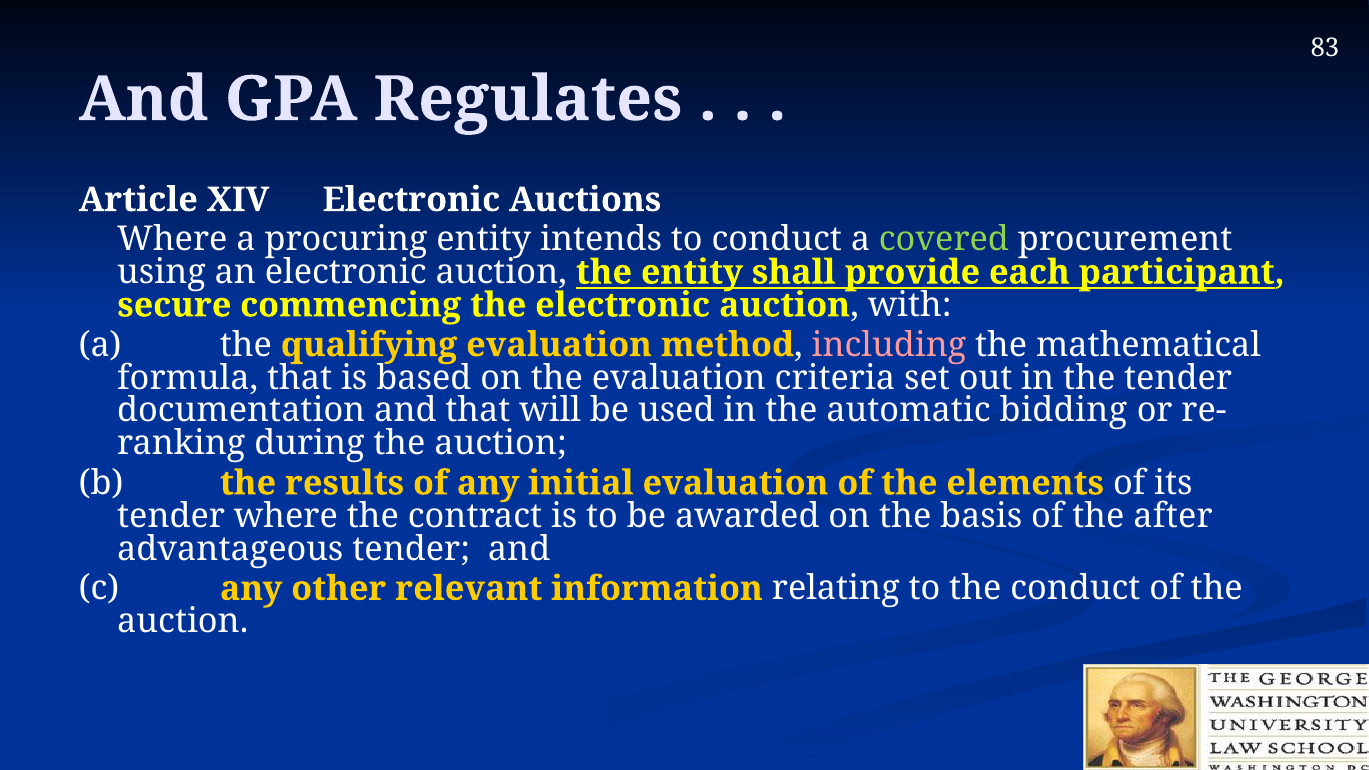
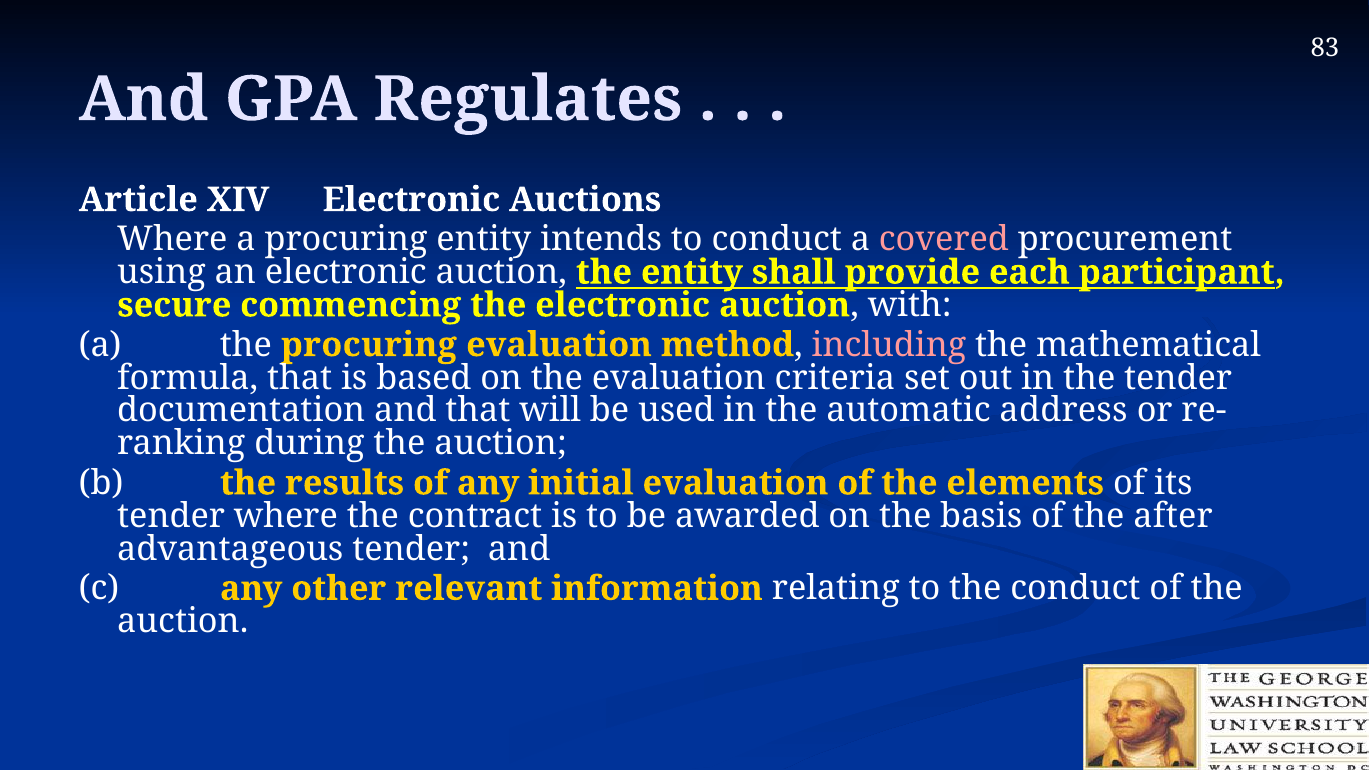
covered colour: light green -> pink
the qualifying: qualifying -> procuring
bidding: bidding -> address
